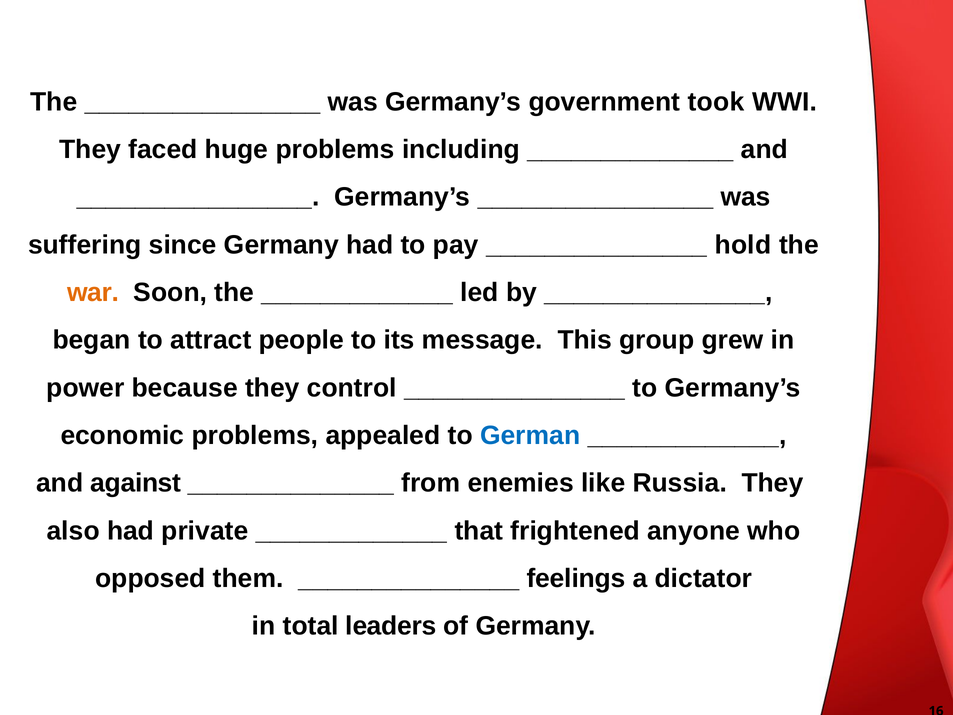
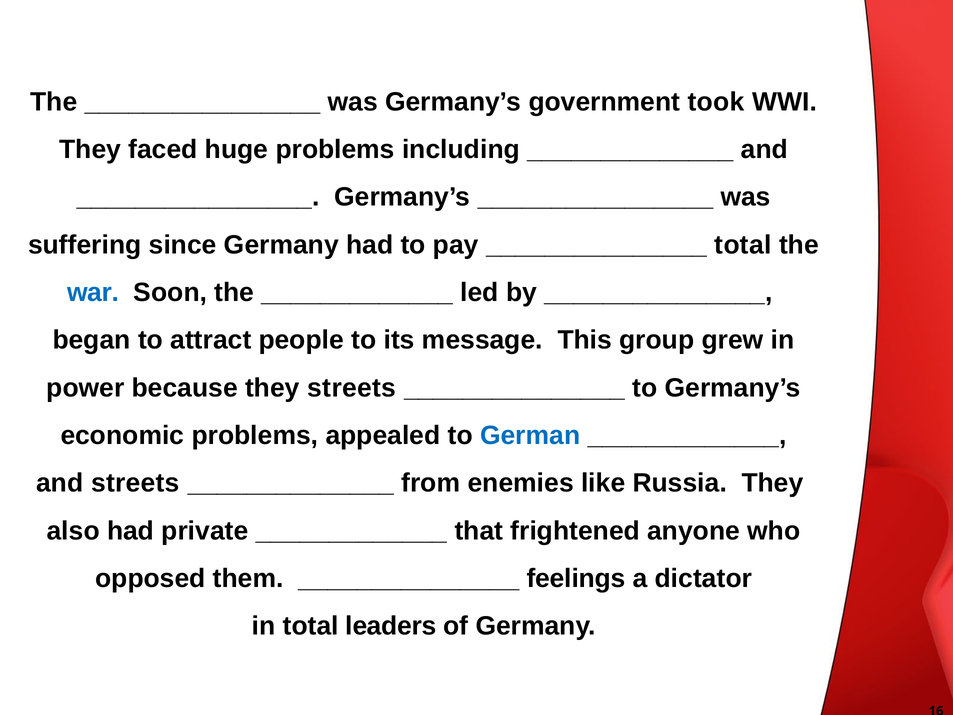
hold at (743, 245): hold -> total
war colour: orange -> blue
they control: control -> streets
and against: against -> streets
